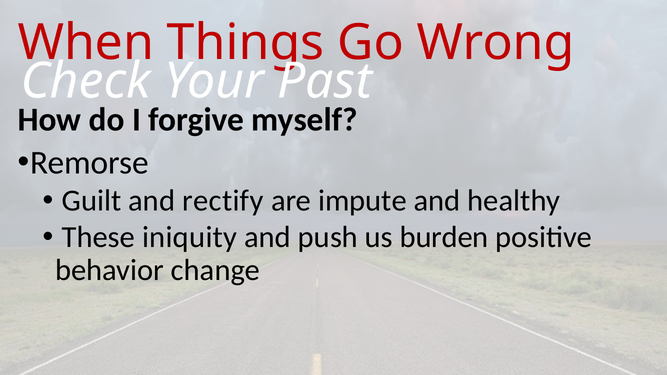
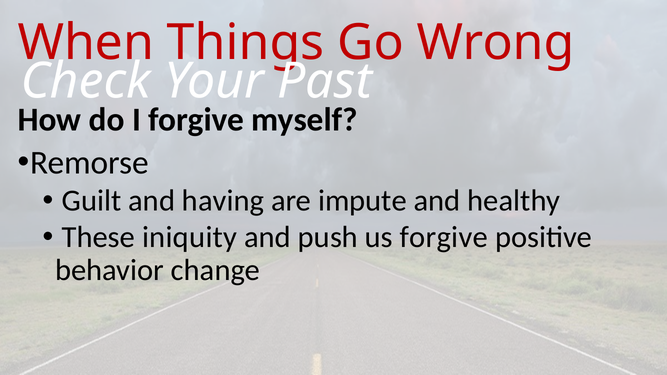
rectify: rectify -> having
us burden: burden -> forgive
